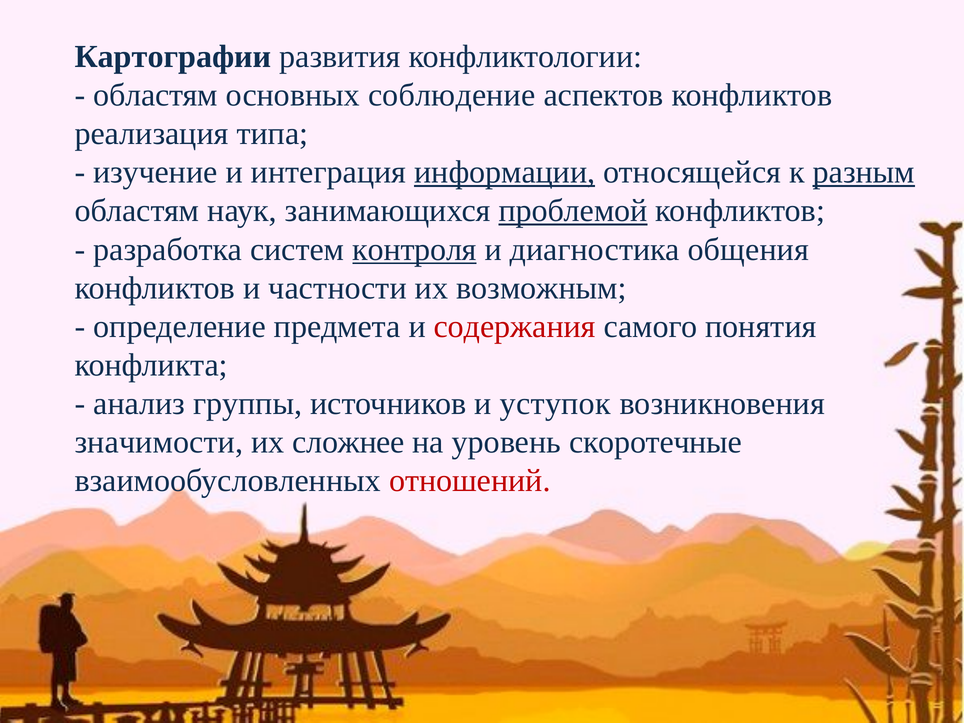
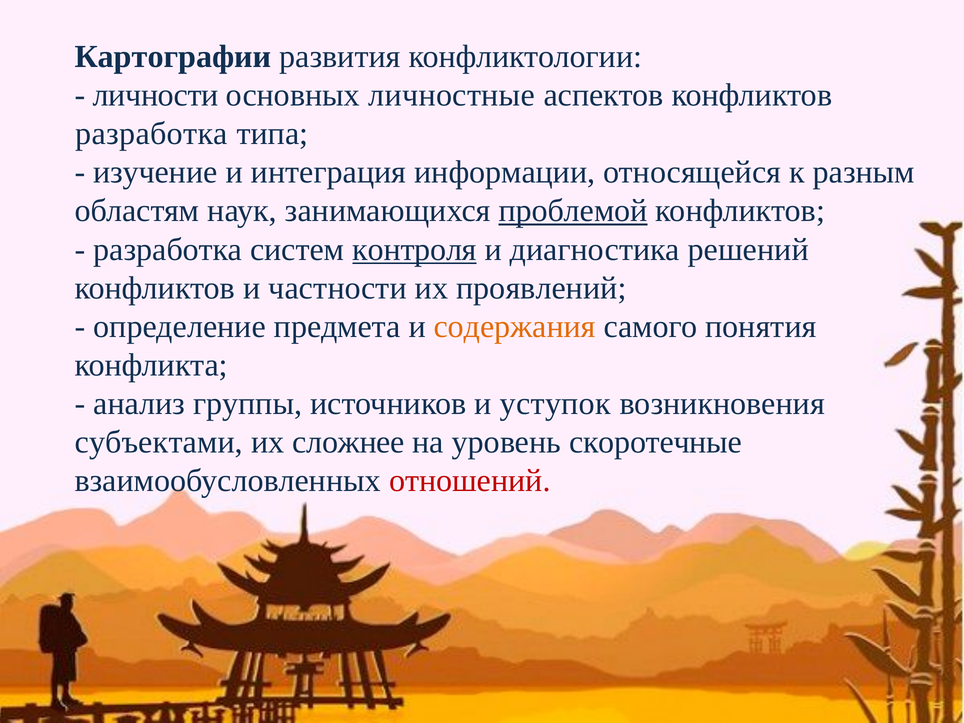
областям at (156, 95): областям -> личности
соблюдение: соблюдение -> личностные
реализация at (152, 134): реализация -> разработка
информации underline: present -> none
разным underline: present -> none
общения: общения -> решений
возможным: возможным -> проявлений
содержания colour: red -> orange
значимости: значимости -> субъектами
